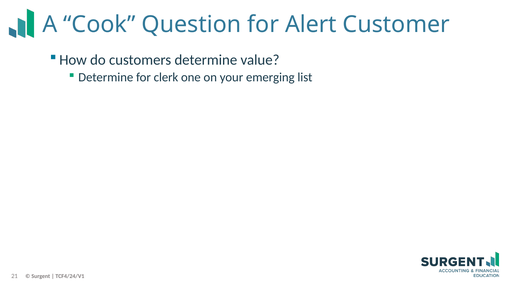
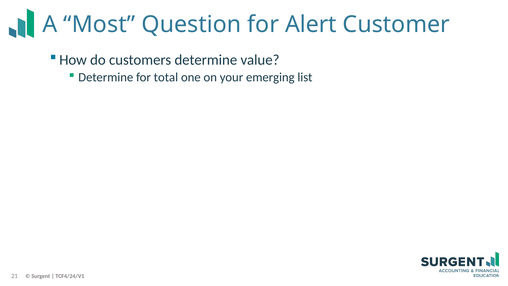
Cook: Cook -> Most
clerk: clerk -> total
